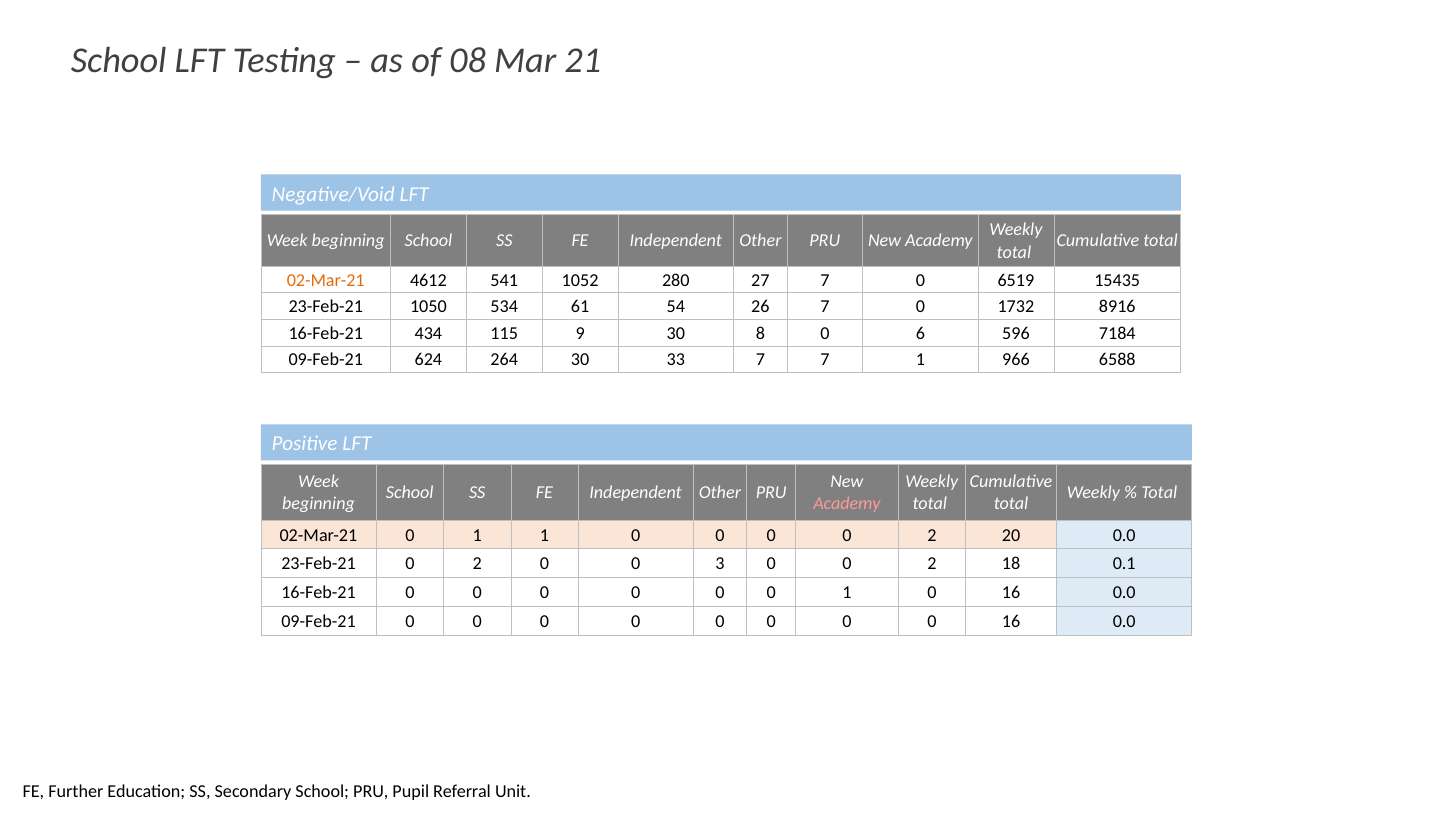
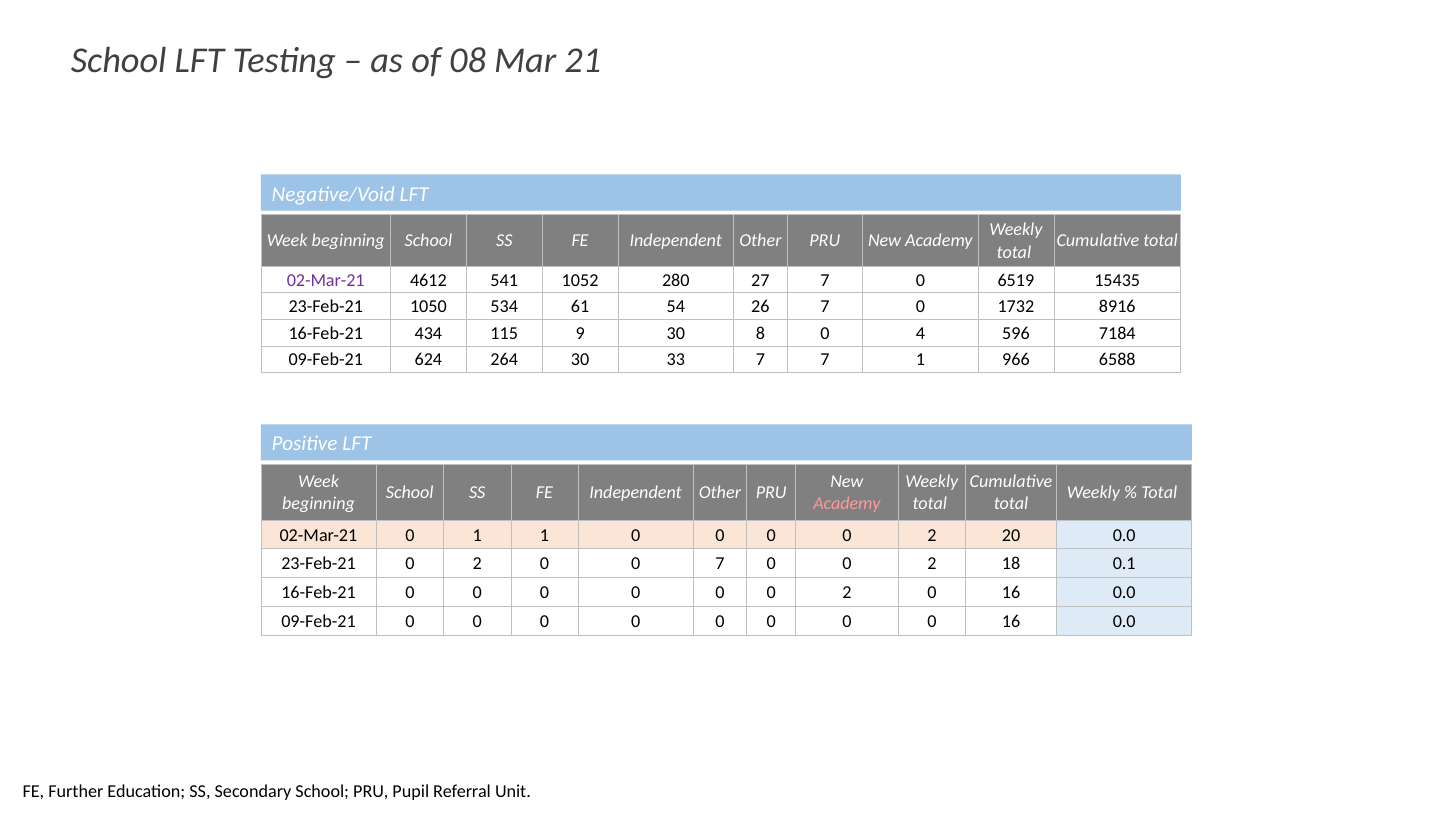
02-Mar-21 at (326, 280) colour: orange -> purple
6: 6 -> 4
0 3: 3 -> 7
1 at (847, 593): 1 -> 2
